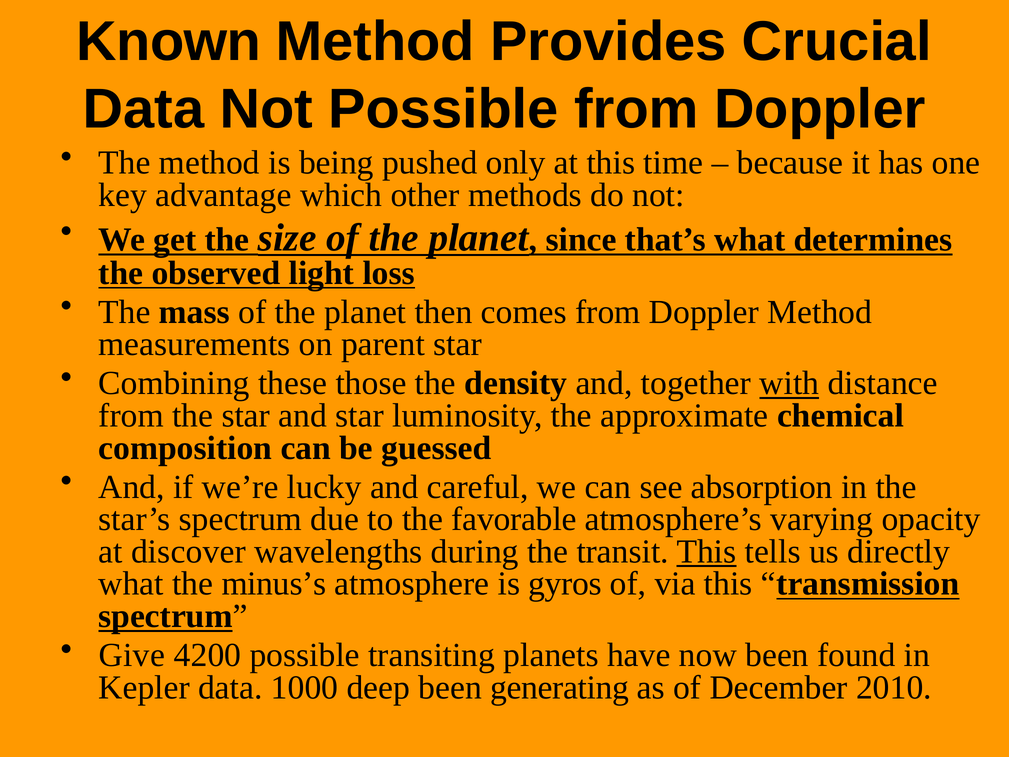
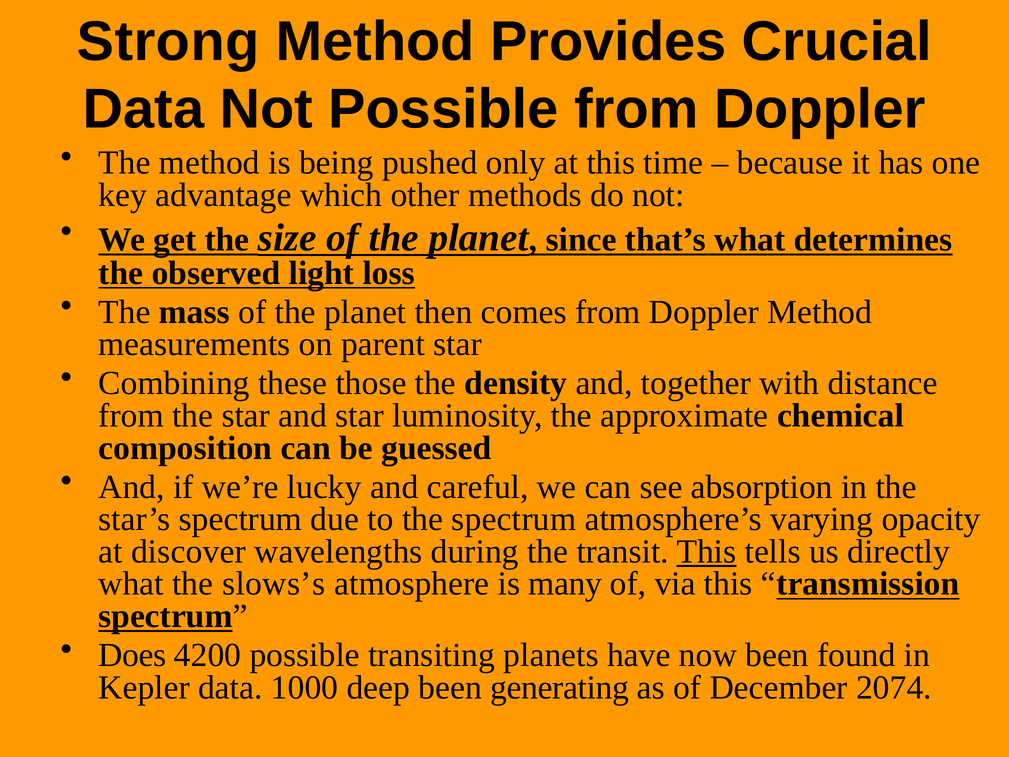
Known: Known -> Strong
with underline: present -> none
the favorable: favorable -> spectrum
minus’s: minus’s -> slows’s
gyros: gyros -> many
Give: Give -> Does
2010: 2010 -> 2074
